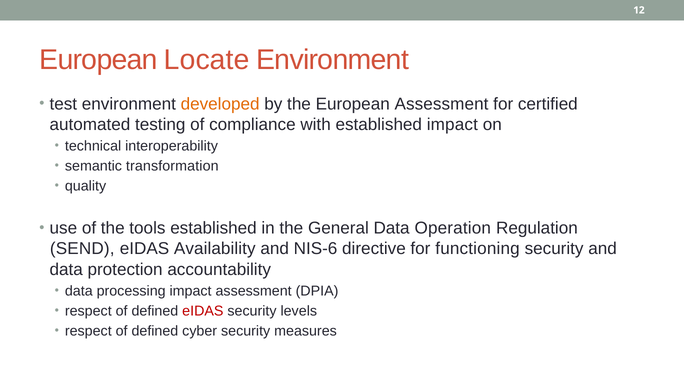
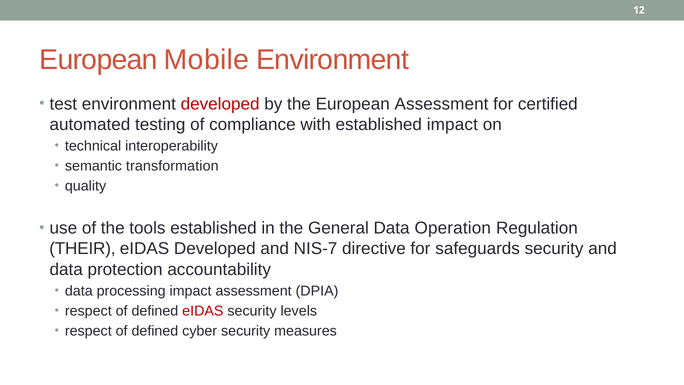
Locate: Locate -> Mobile
developed at (220, 104) colour: orange -> red
SEND: SEND -> THEIR
eIDAS Availability: Availability -> Developed
NIS-6: NIS-6 -> NIS-7
functioning: functioning -> safeguards
